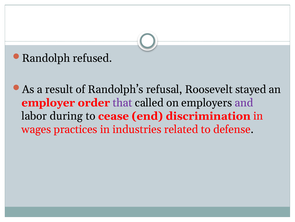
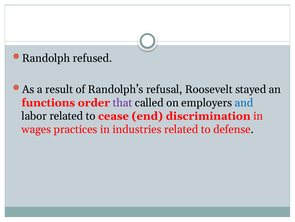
employer: employer -> functions
and colour: purple -> blue
labor during: during -> related
